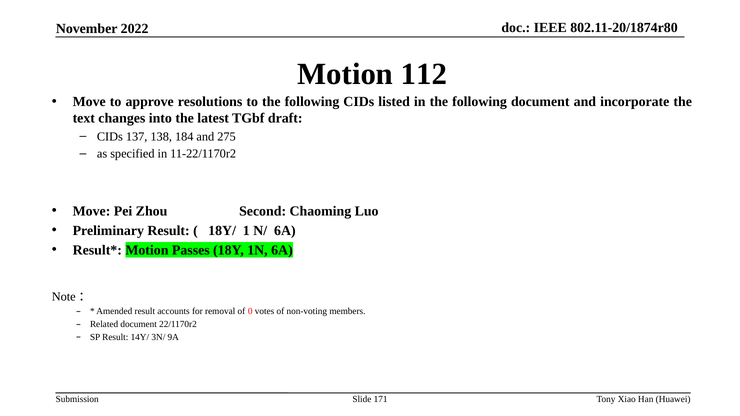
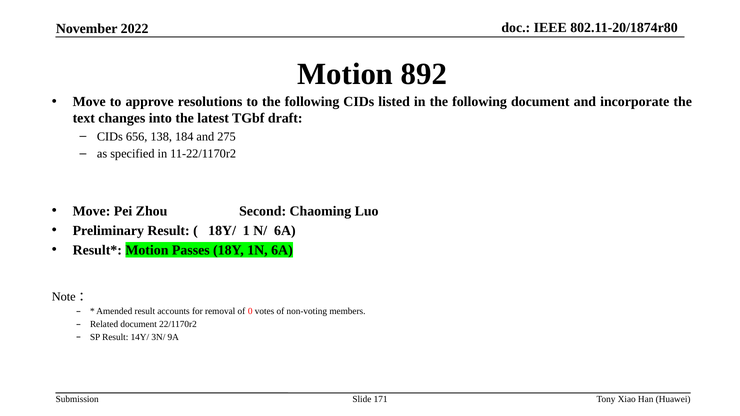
112: 112 -> 892
137: 137 -> 656
